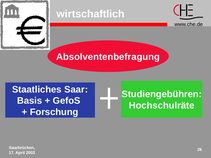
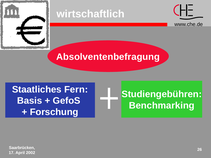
Saar: Saar -> Fern
Hochschulräte: Hochschulräte -> Benchmarking
